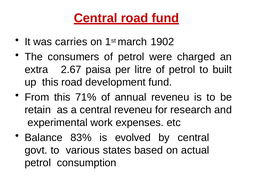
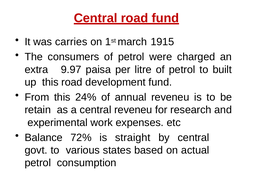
1902: 1902 -> 1915
2.67: 2.67 -> 9.97
71%: 71% -> 24%
83%: 83% -> 72%
evolved: evolved -> straight
